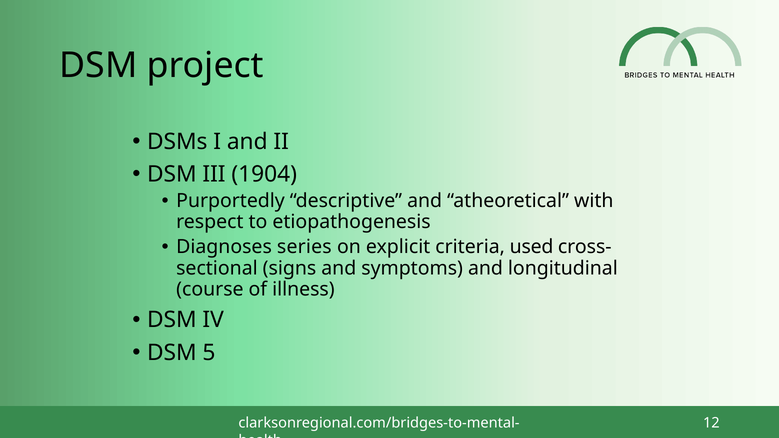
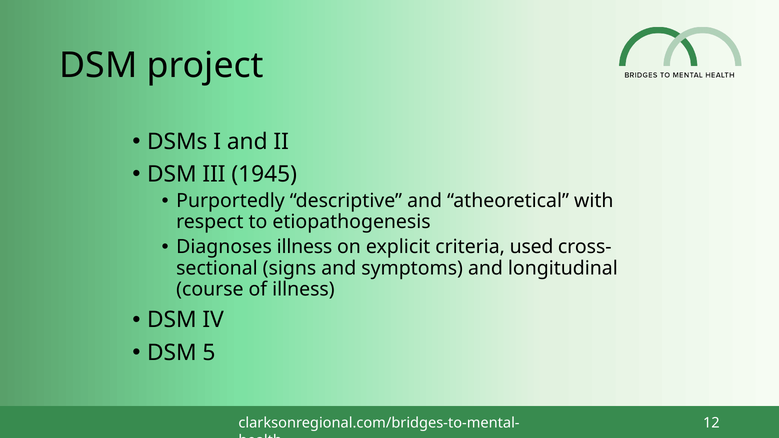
1904: 1904 -> 1945
Diagnoses series: series -> illness
